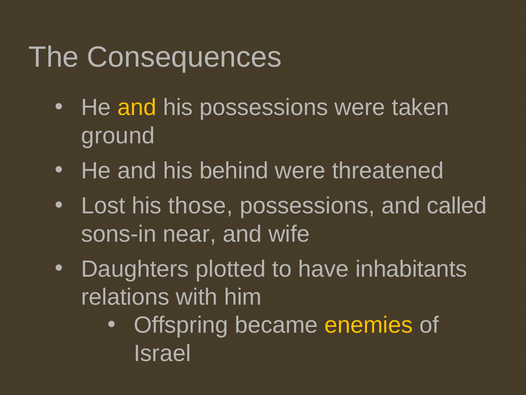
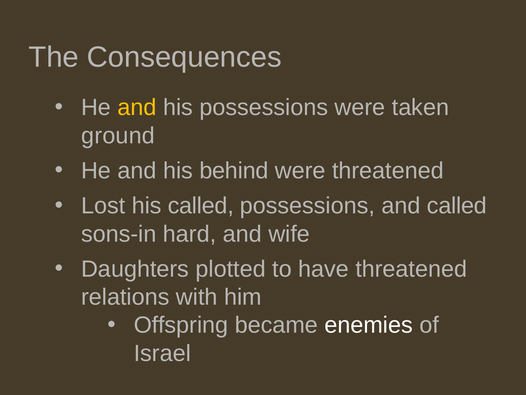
his those: those -> called
near: near -> hard
have inhabitants: inhabitants -> threatened
enemies colour: yellow -> white
